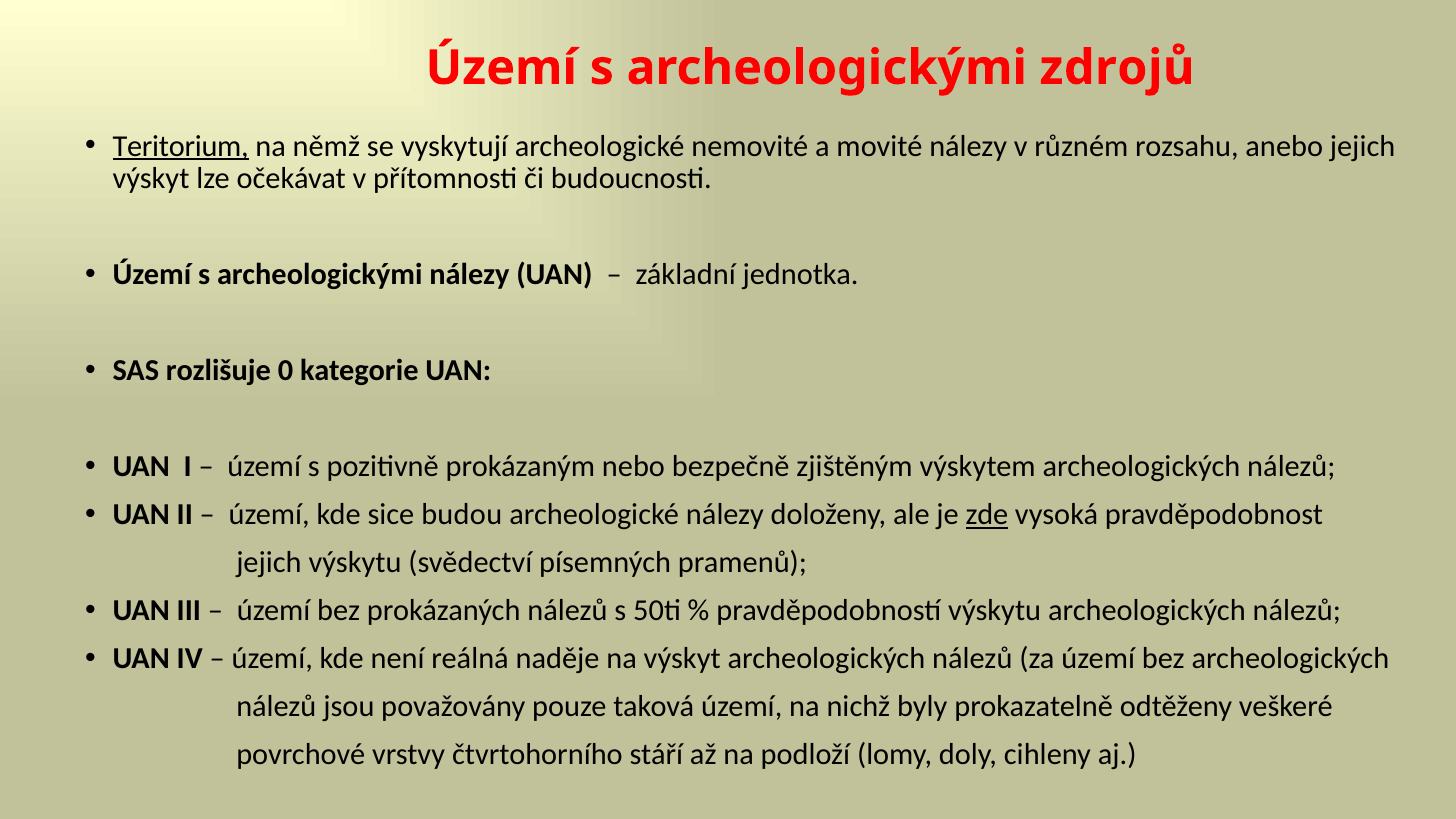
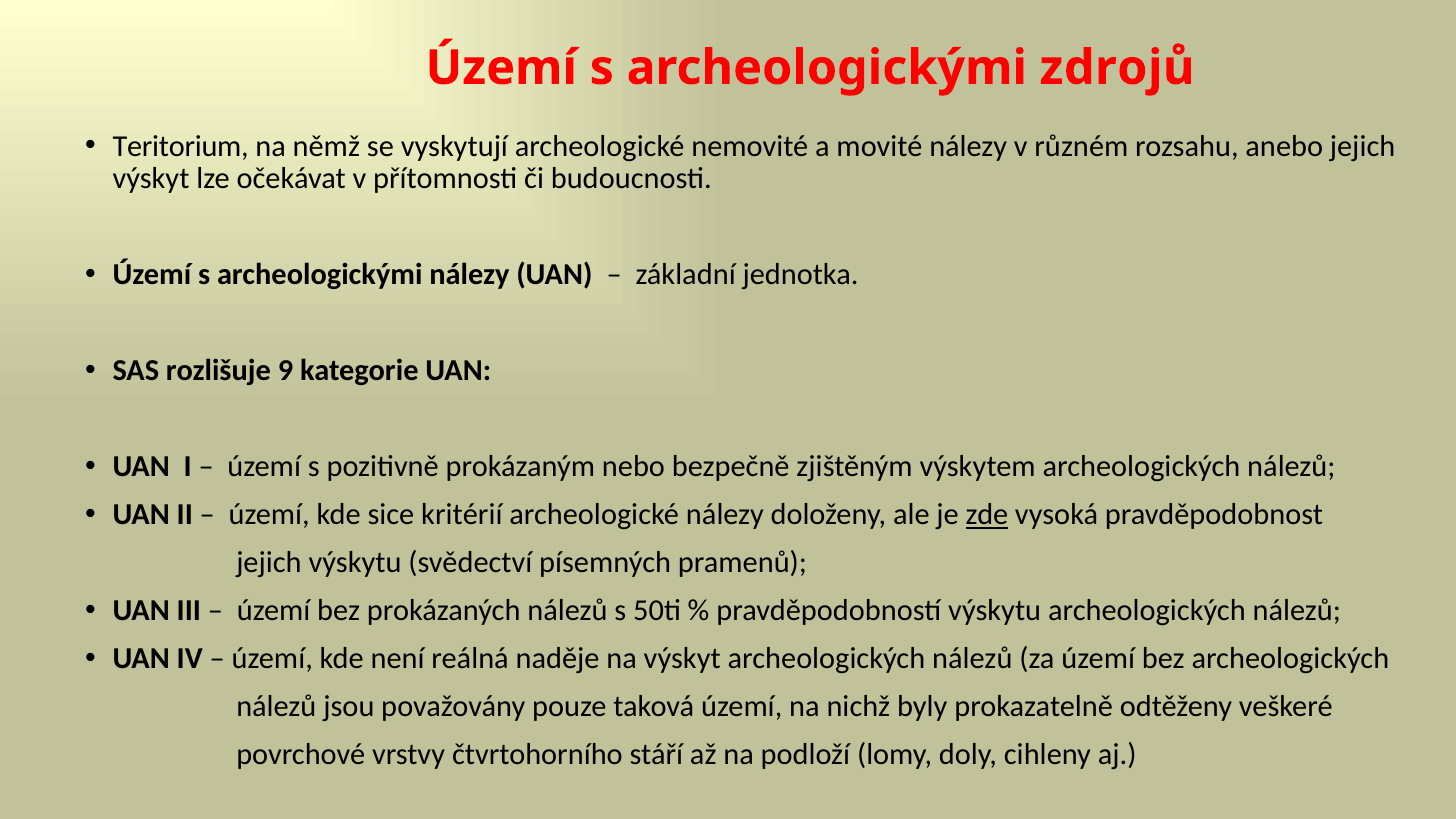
Teritorium underline: present -> none
0: 0 -> 9
budou: budou -> kritérií
